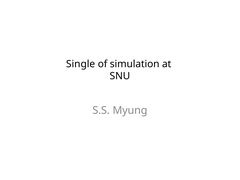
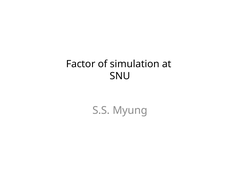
Single: Single -> Factor
